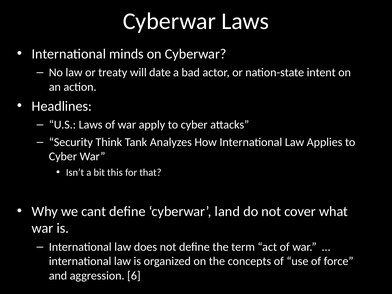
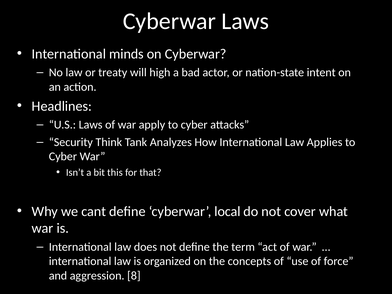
date: date -> high
land: land -> local
6: 6 -> 8
